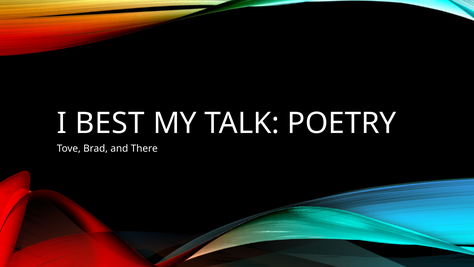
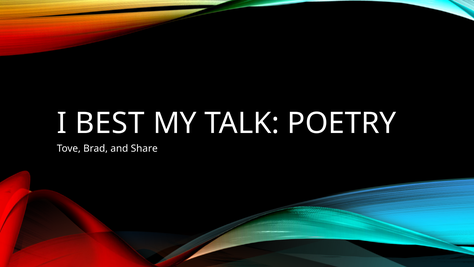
There: There -> Share
